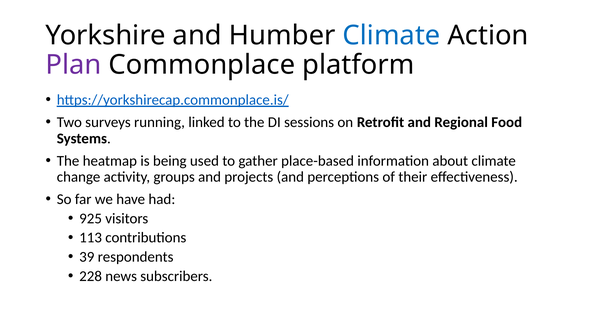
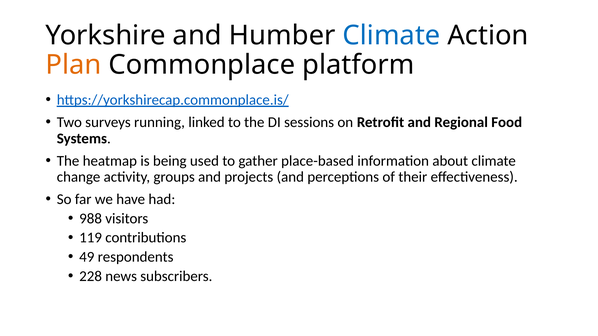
Plan colour: purple -> orange
925: 925 -> 988
113: 113 -> 119
39: 39 -> 49
